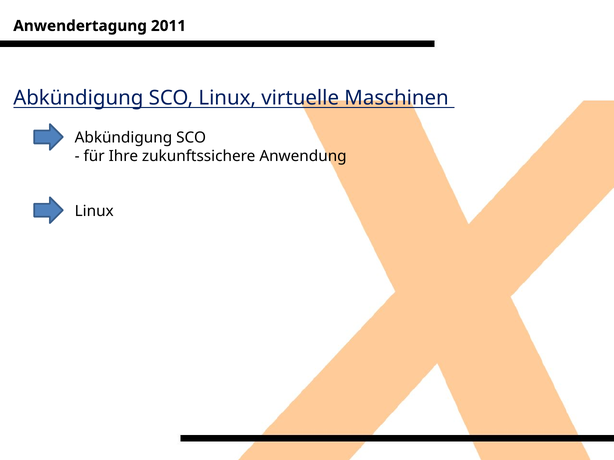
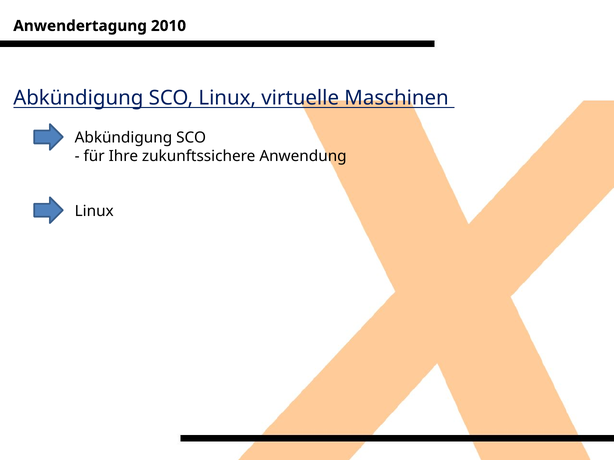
2011: 2011 -> 2010
